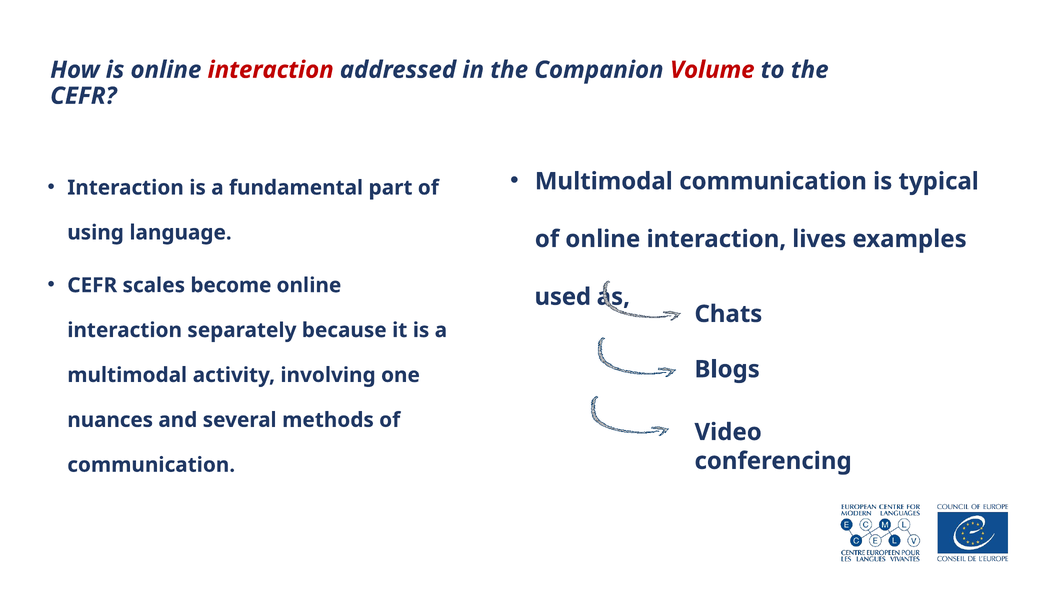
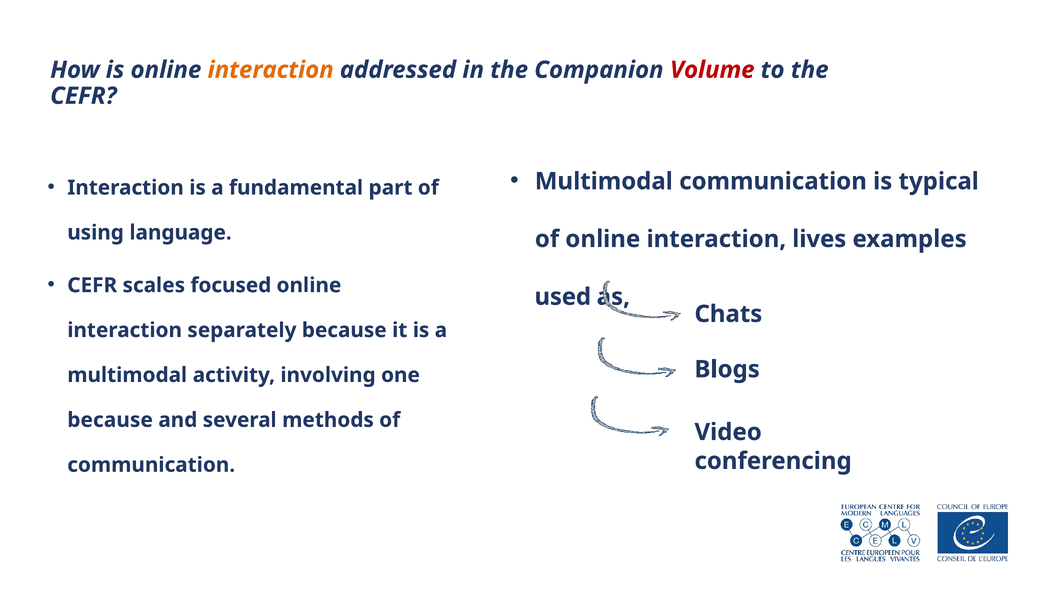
interaction at (271, 70) colour: red -> orange
become: become -> focused
nuances at (110, 420): nuances -> because
